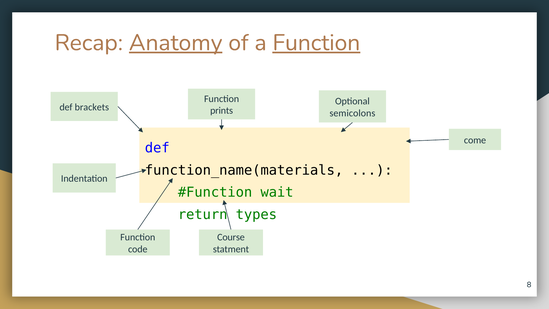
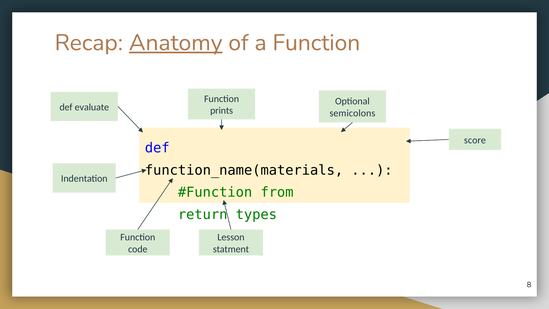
Function at (316, 43) underline: present -> none
brackets: brackets -> evaluate
come: come -> score
wait: wait -> from
Course: Course -> Lesson
